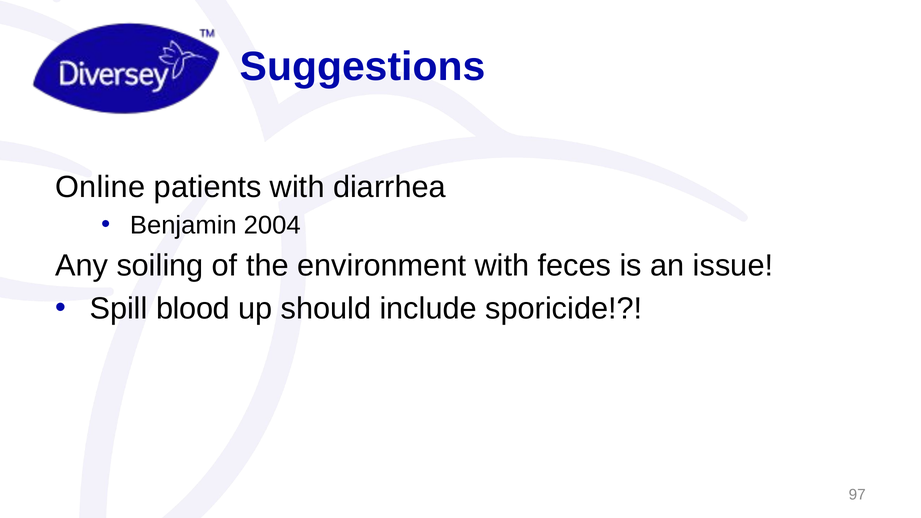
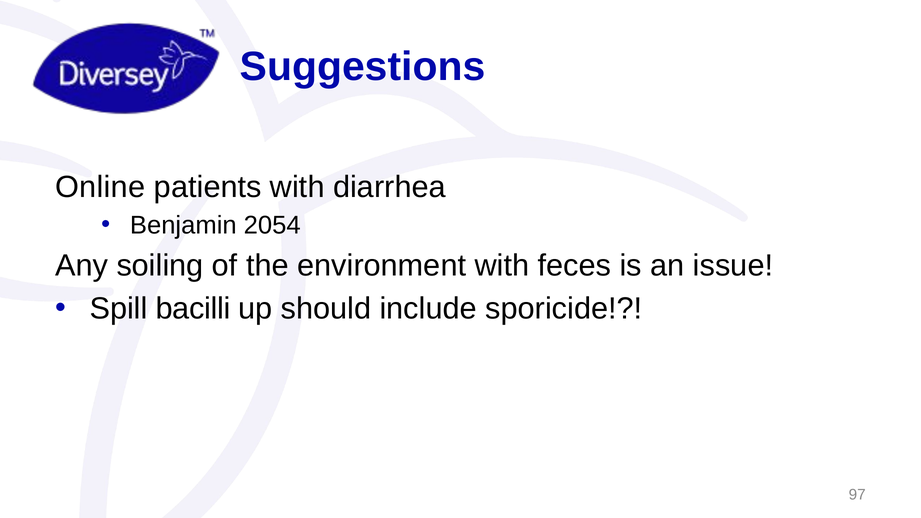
2004: 2004 -> 2054
blood: blood -> bacilli
